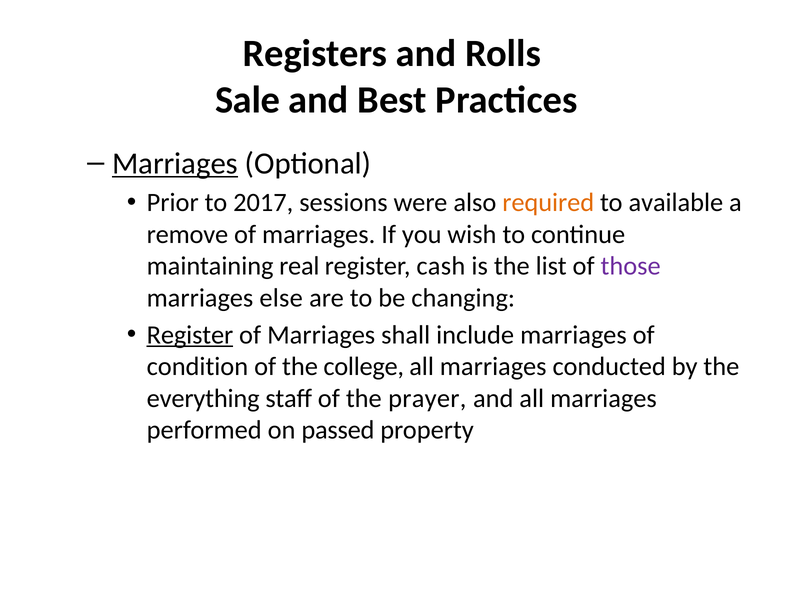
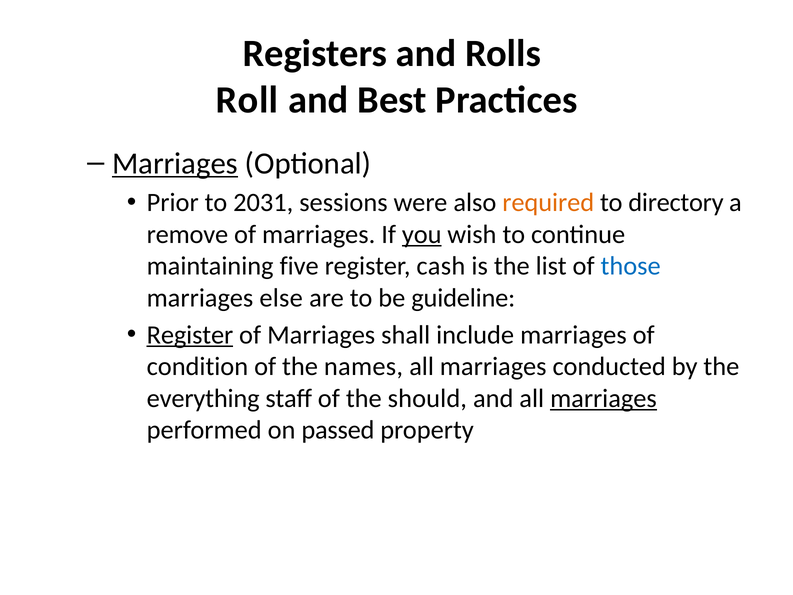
Sale: Sale -> Roll
2017: 2017 -> 2031
available: available -> directory
you underline: none -> present
real: real -> five
those colour: purple -> blue
changing: changing -> guideline
college: college -> names
prayer: prayer -> should
marriages at (603, 398) underline: none -> present
